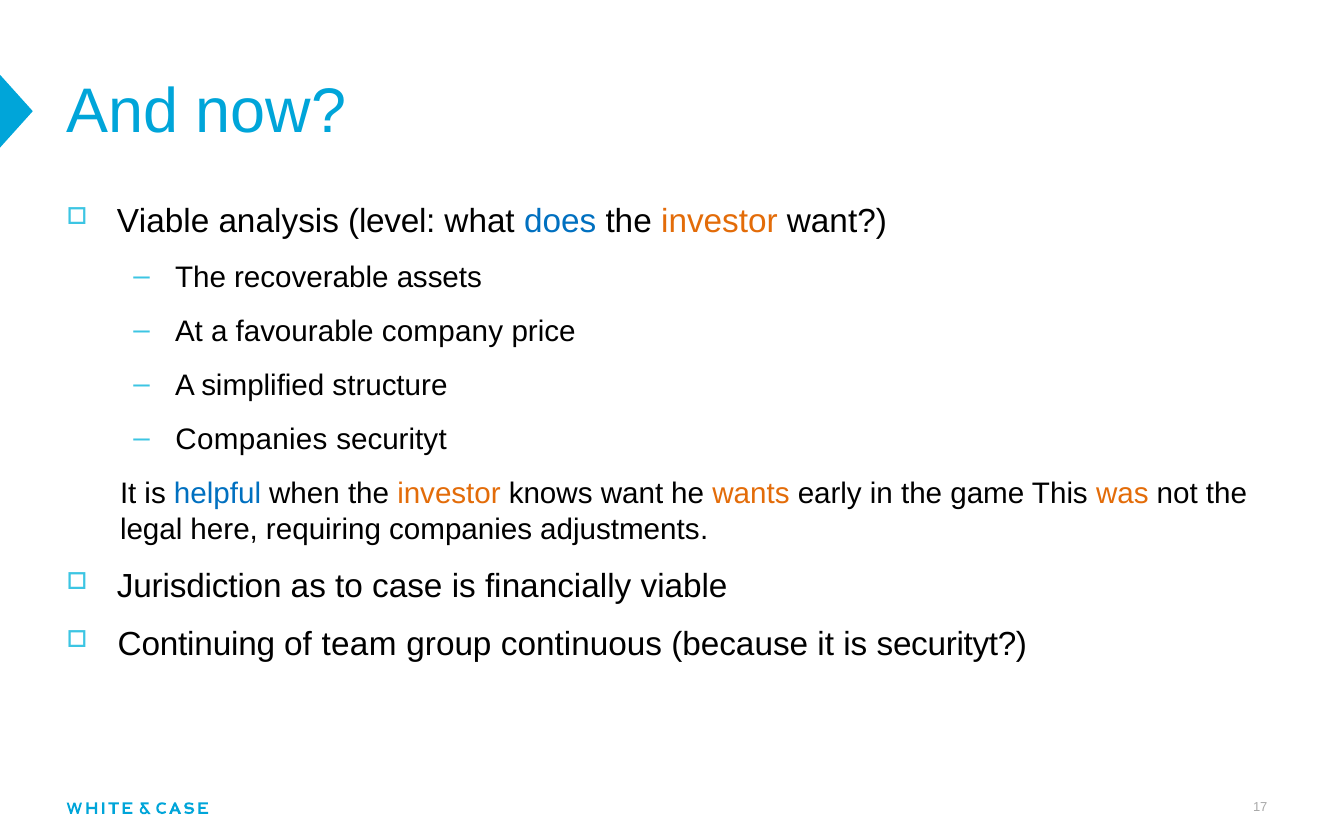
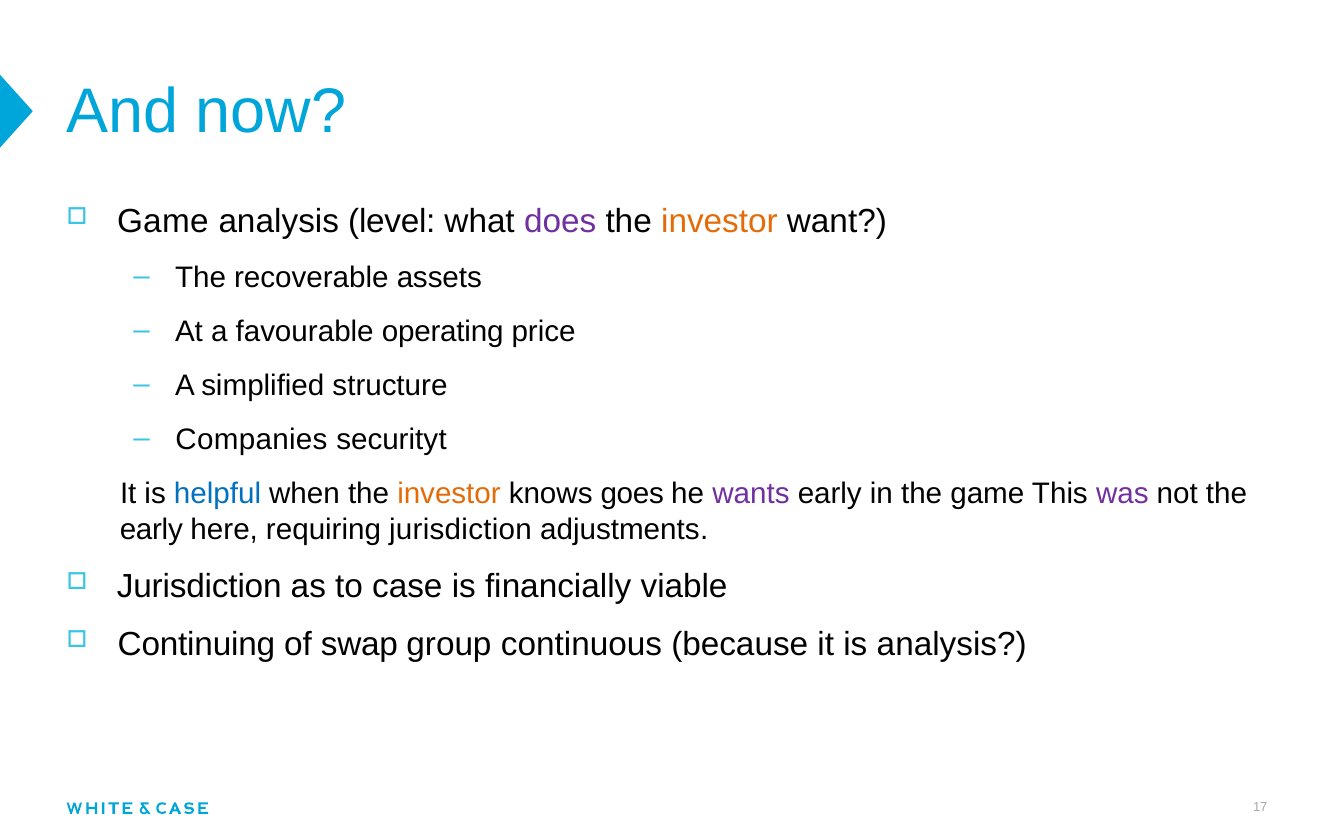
Viable at (163, 221): Viable -> Game
does colour: blue -> purple
company: company -> operating
knows want: want -> goes
wants colour: orange -> purple
was colour: orange -> purple
legal at (151, 529): legal -> early
requiring companies: companies -> jurisdiction
team: team -> swap
is securityt: securityt -> analysis
